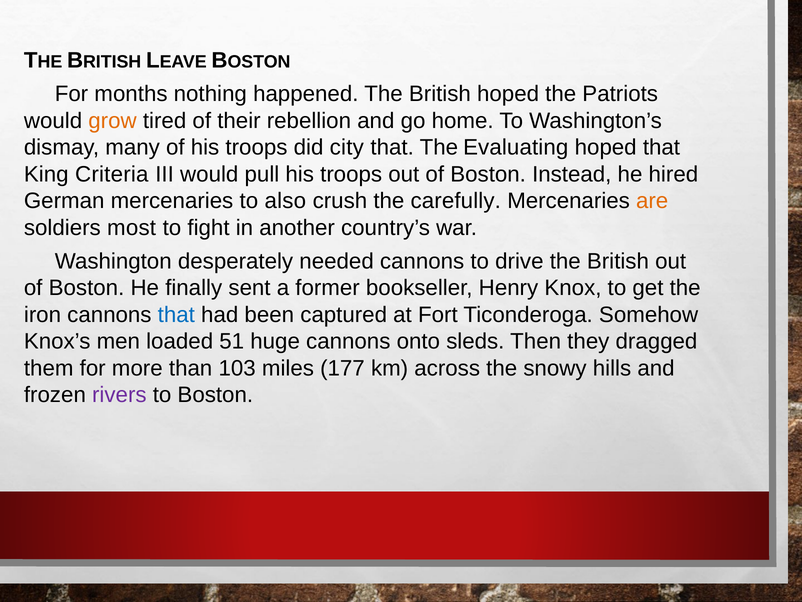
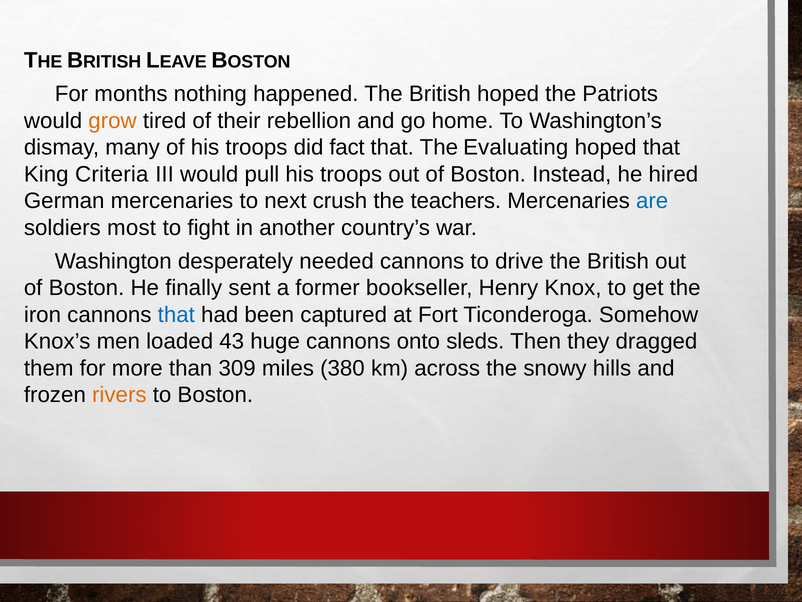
city: city -> fact
also: also -> next
carefully: carefully -> teachers
are colour: orange -> blue
51: 51 -> 43
103: 103 -> 309
177: 177 -> 380
rivers colour: purple -> orange
